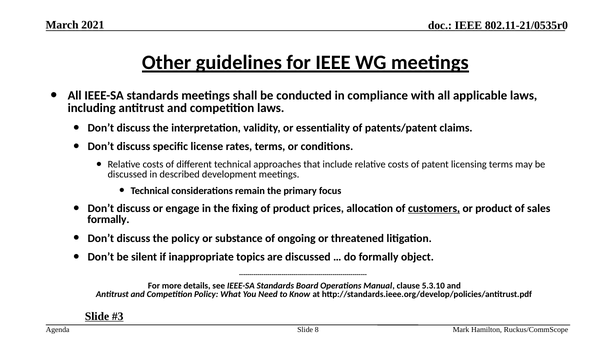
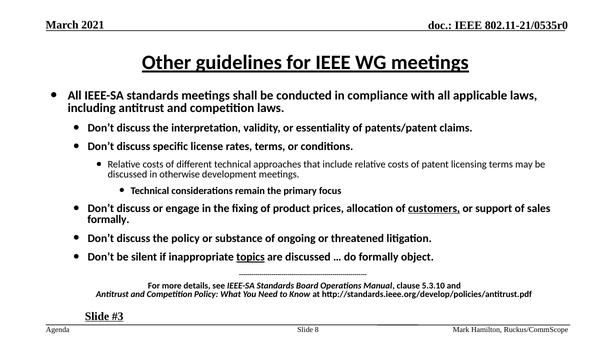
described: described -> otherwise
or product: product -> support
topics underline: none -> present
